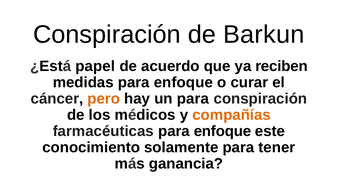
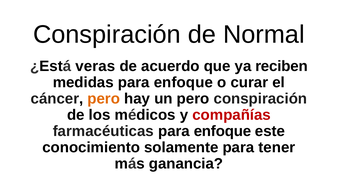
Barkun: Barkun -> Normal
papel: papel -> veras
un para: para -> pero
compañías colour: orange -> red
